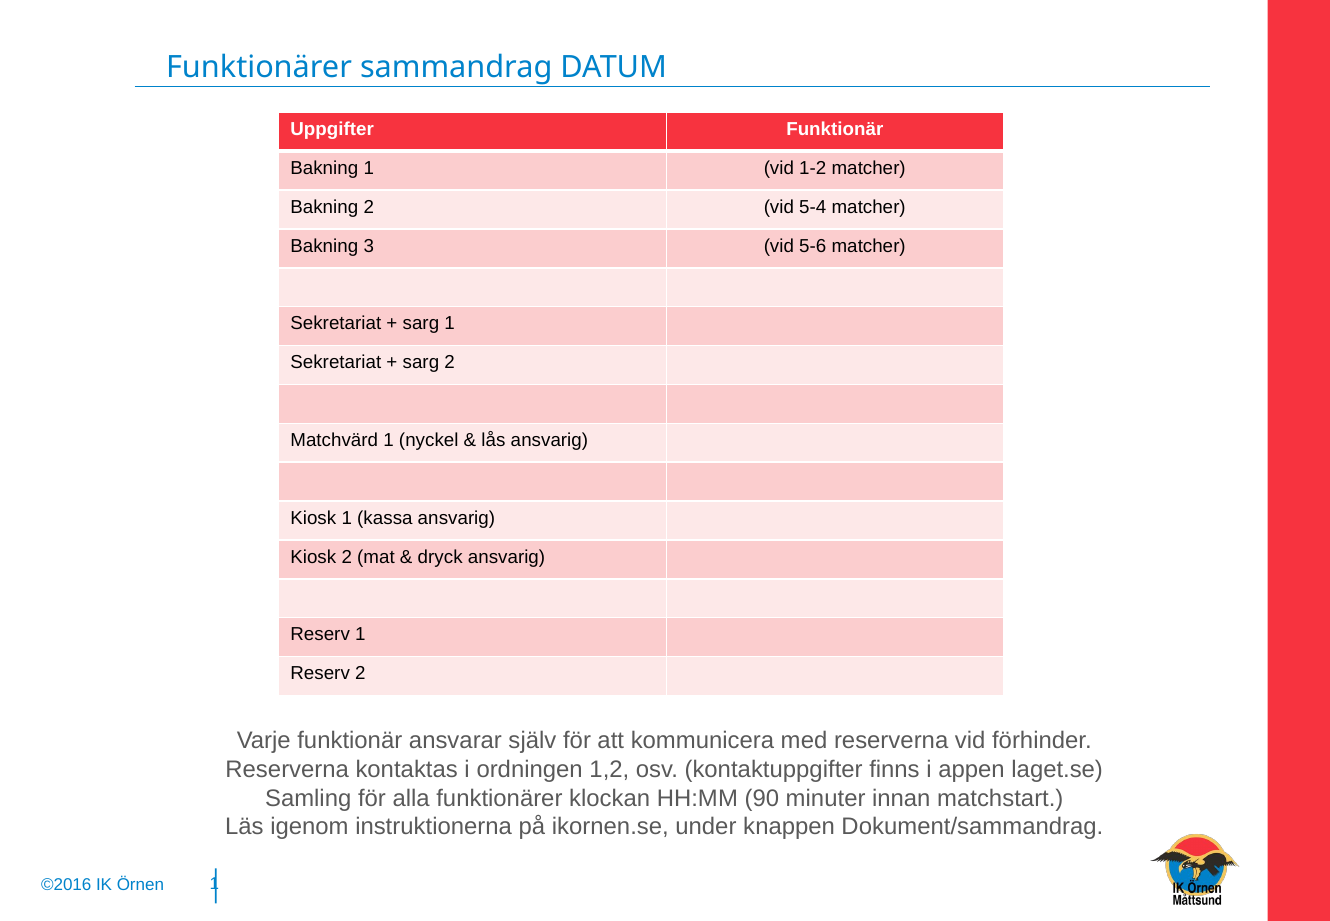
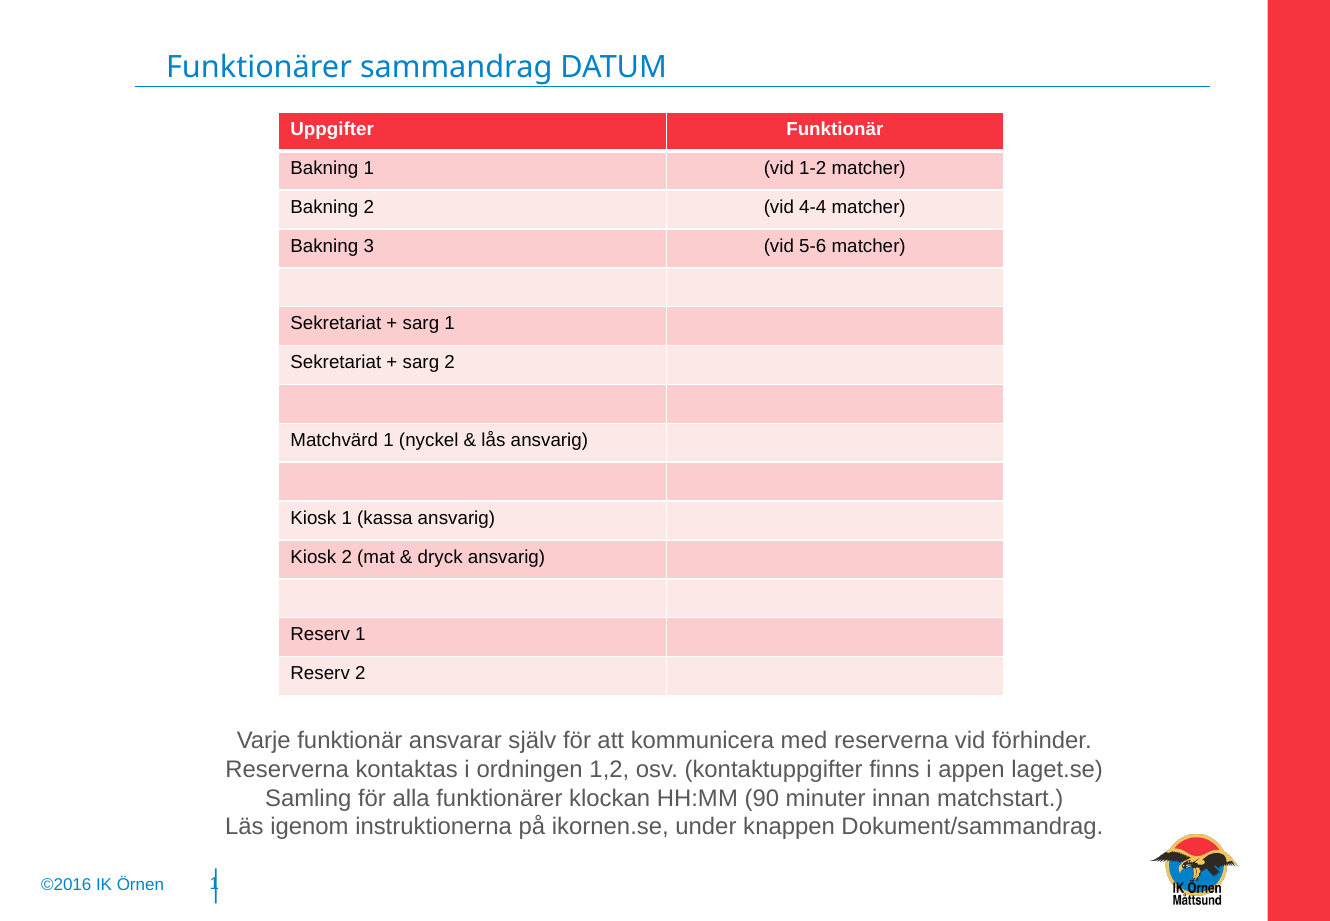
5-4: 5-4 -> 4-4
